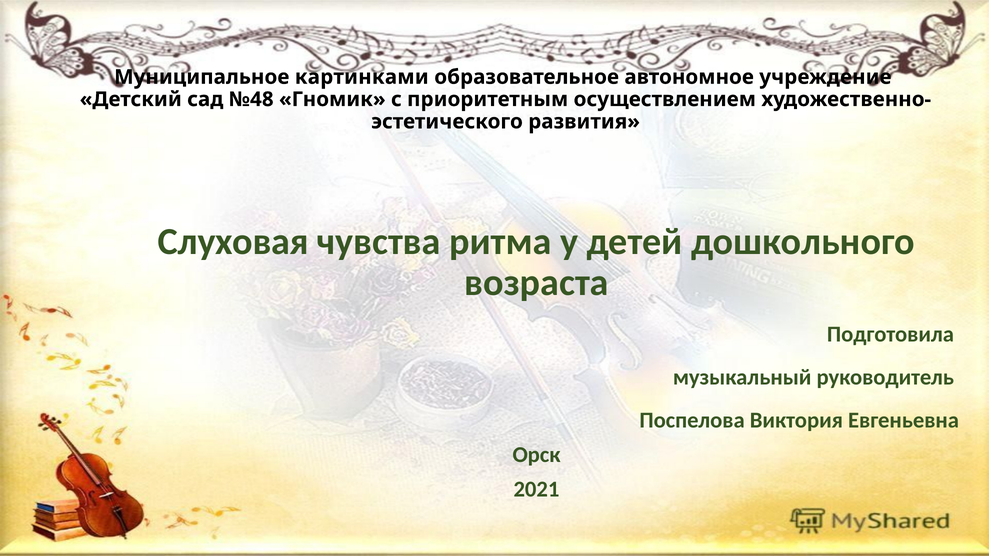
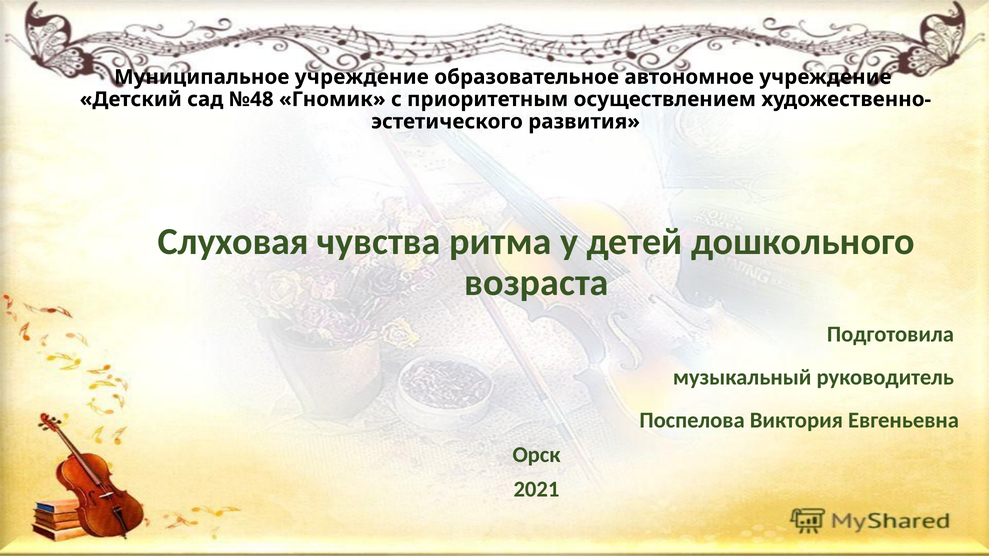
Муниципальное картинками: картинками -> учреждение
